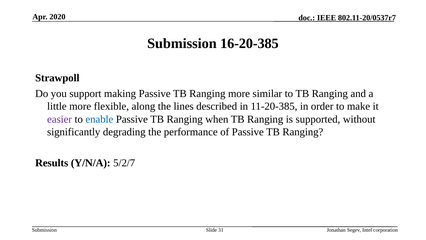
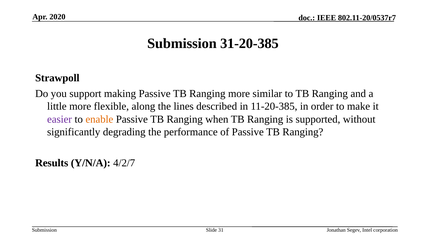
16-20-385: 16-20-385 -> 31-20-385
enable colour: blue -> orange
5/2/7: 5/2/7 -> 4/2/7
